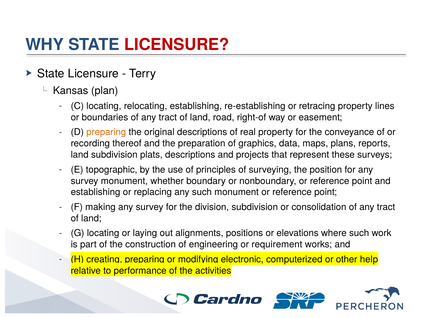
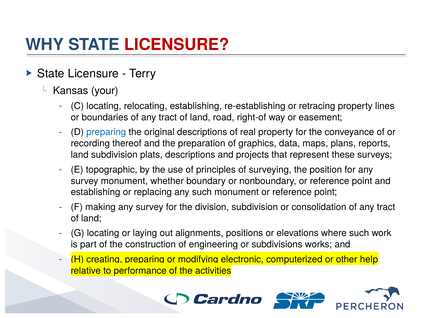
plan: plan -> your
preparing at (106, 132) colour: orange -> blue
requirement: requirement -> subdivisions
